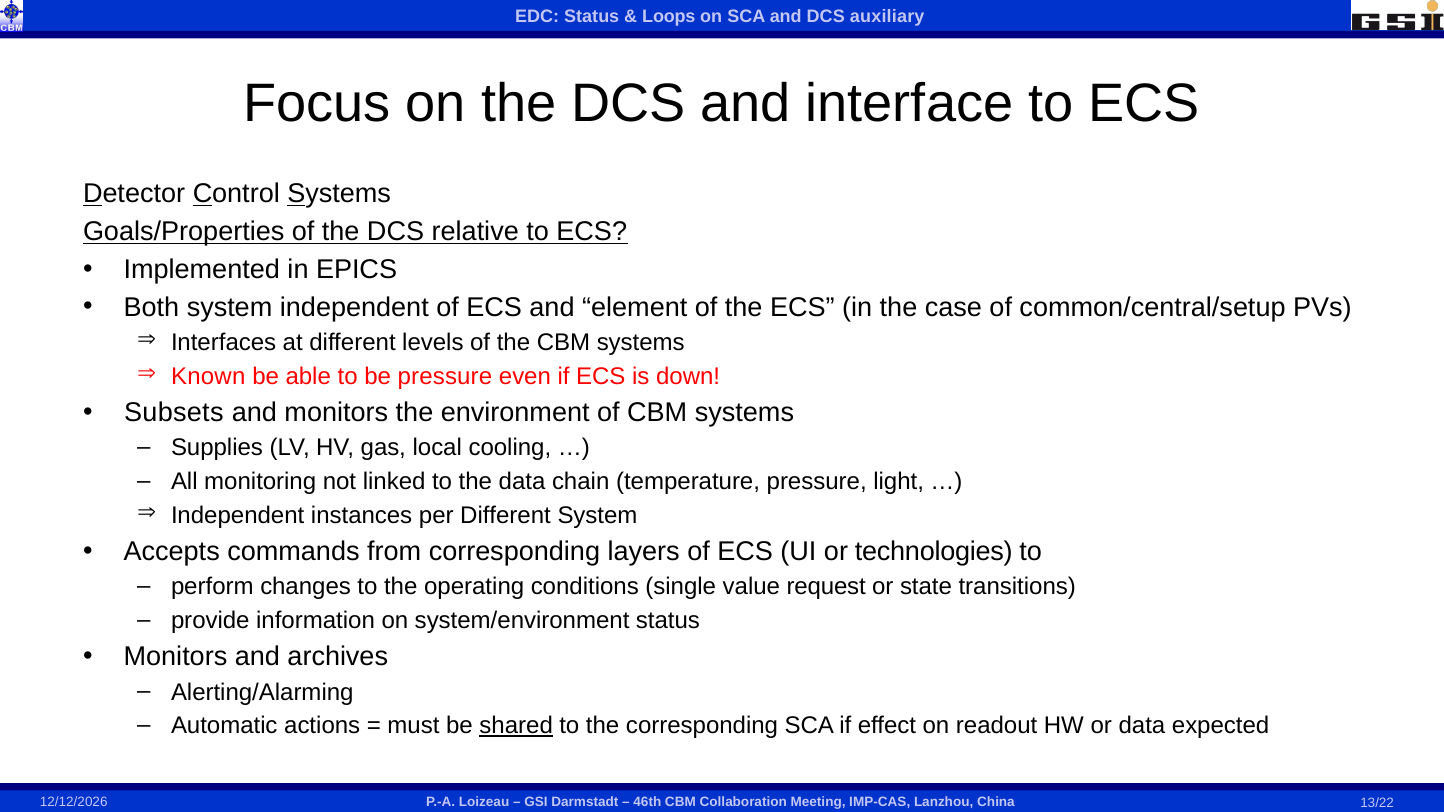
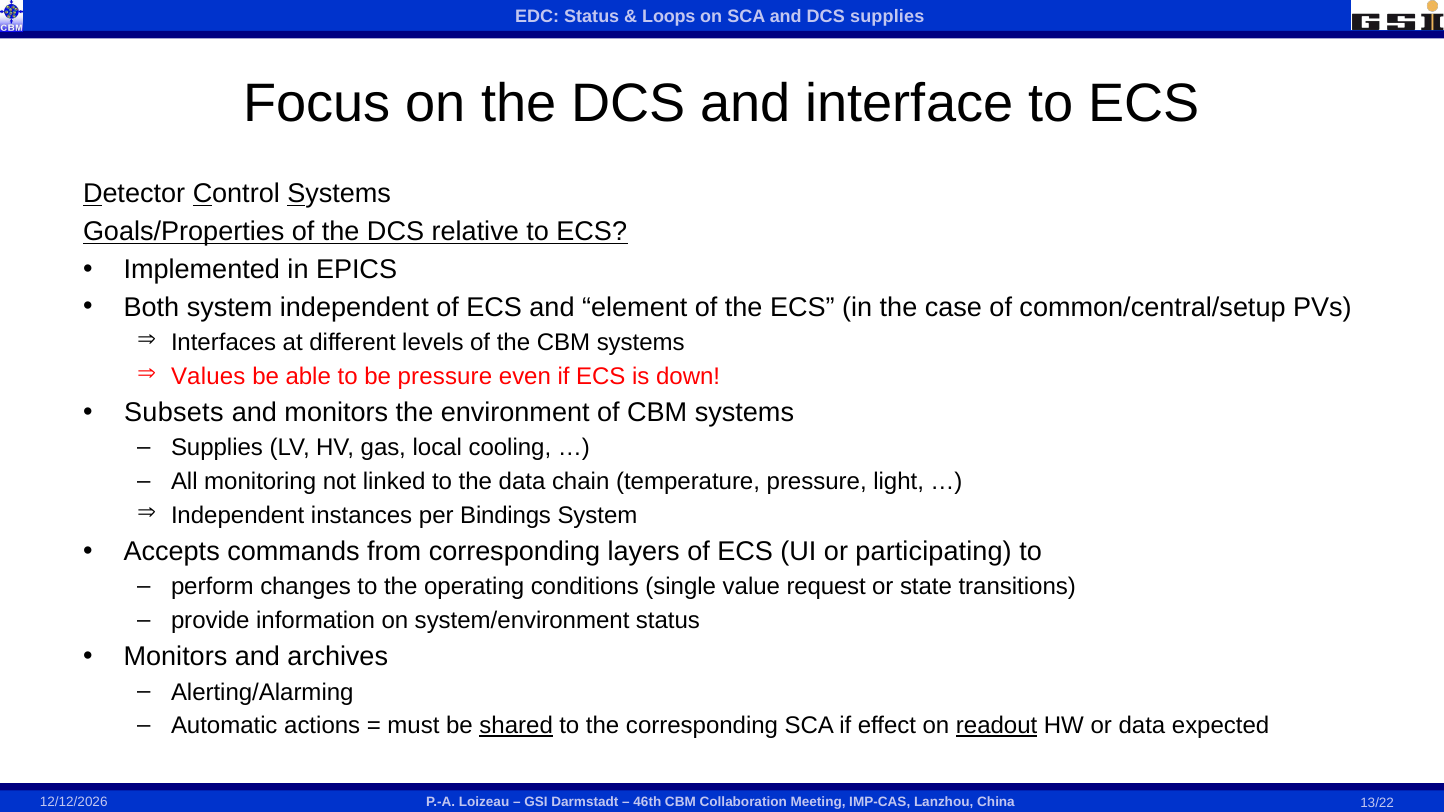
DCS auxiliary: auxiliary -> supplies
Known: Known -> Values
per Different: Different -> Bindings
technologies: technologies -> participating
readout underline: none -> present
